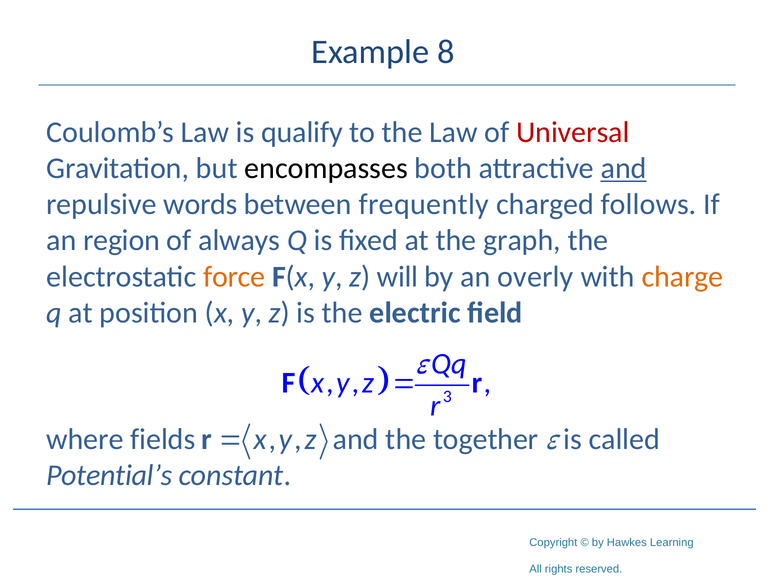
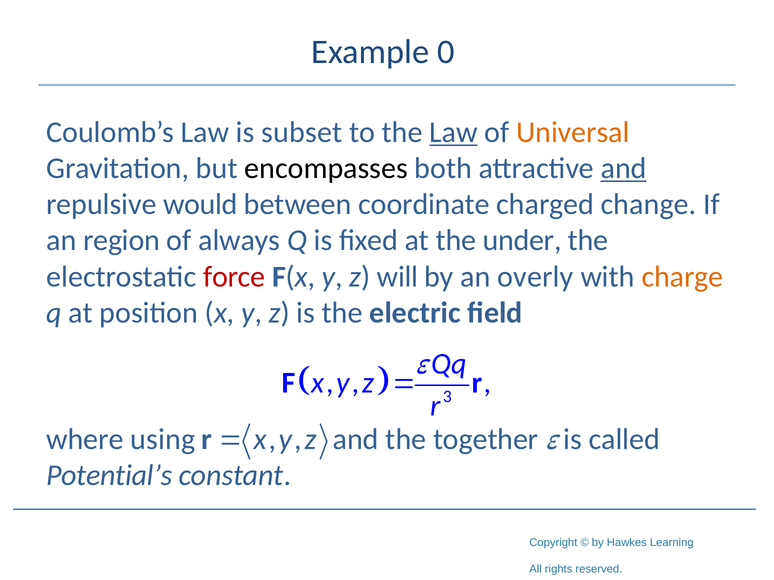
8: 8 -> 0
qualify: qualify -> subset
Law at (453, 132) underline: none -> present
Universal colour: red -> orange
words: words -> would
frequently: frequently -> coordinate
follows: follows -> change
graph: graph -> under
force colour: orange -> red
fields: fields -> using
